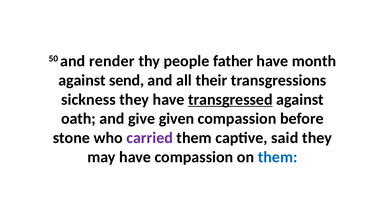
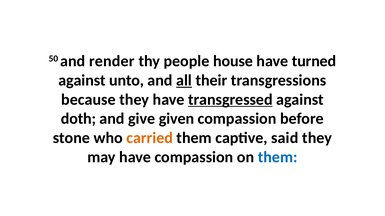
father: father -> house
month: month -> turned
send: send -> unto
all underline: none -> present
sickness: sickness -> because
oath: oath -> doth
carried colour: purple -> orange
